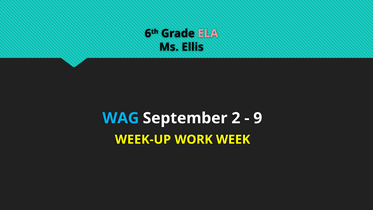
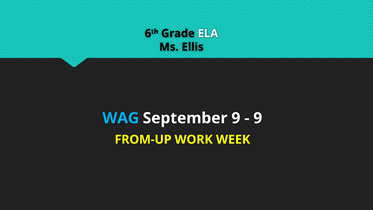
ELA colour: pink -> white
September 2: 2 -> 9
WEEK-UP: WEEK-UP -> FROM-UP
